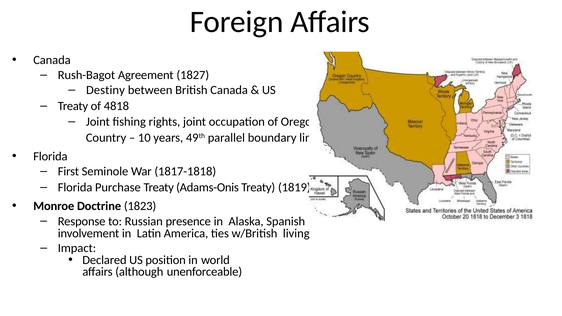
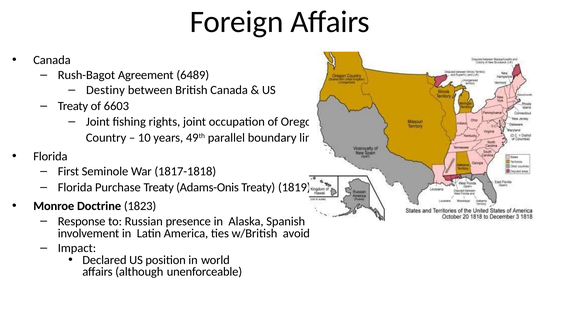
1827: 1827 -> 6489
4818: 4818 -> 6603
living: living -> avoid
